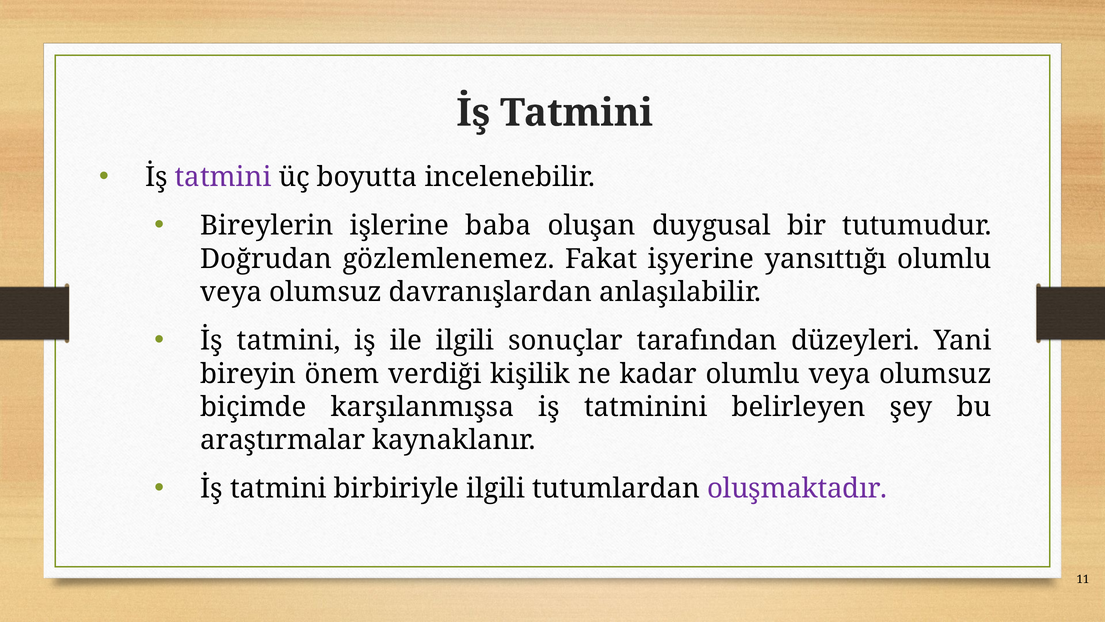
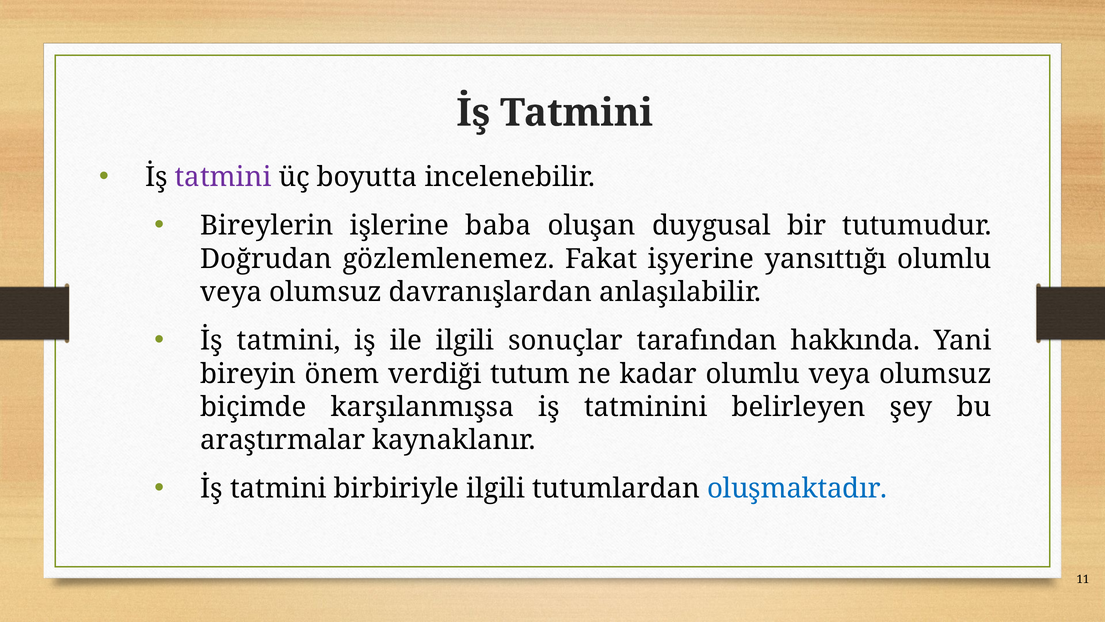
düzeyleri: düzeyleri -> hakkında
kişilik: kişilik -> tutum
oluşmaktadır colour: purple -> blue
